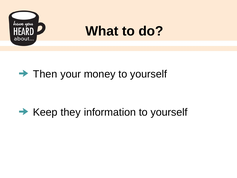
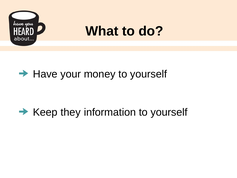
Then: Then -> Have
